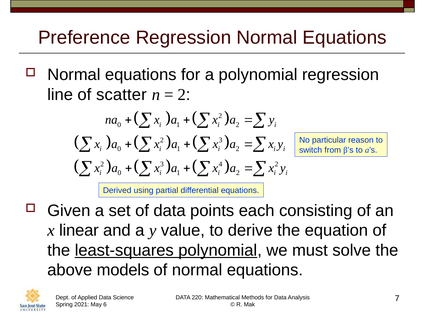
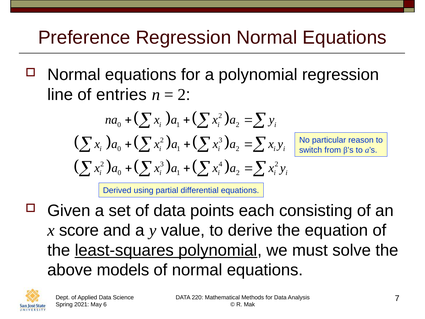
scatter: scatter -> entries
linear: linear -> score
